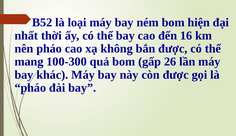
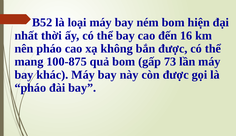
100-300: 100-300 -> 100-875
26: 26 -> 73
